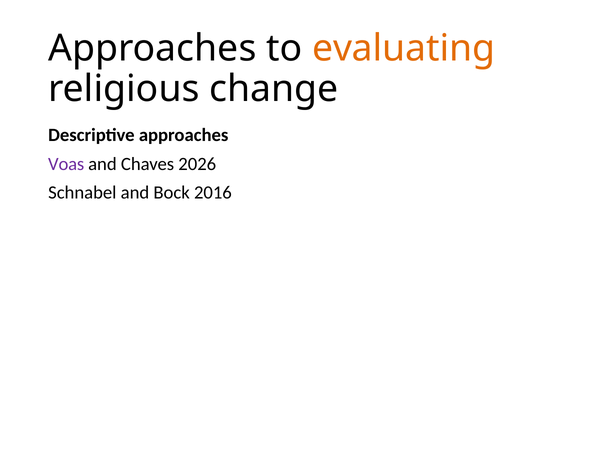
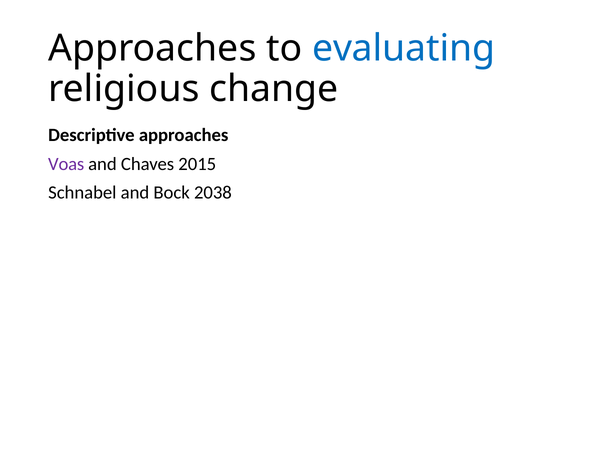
evaluating colour: orange -> blue
2026: 2026 -> 2015
2016: 2016 -> 2038
